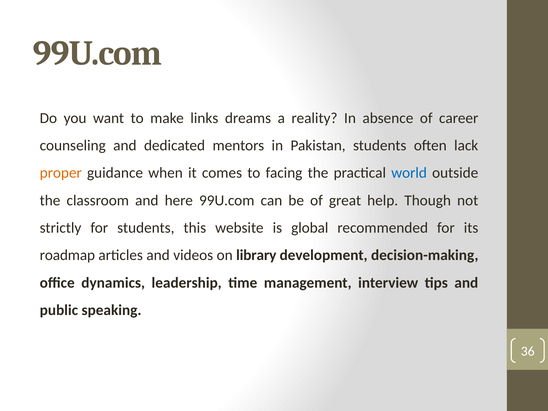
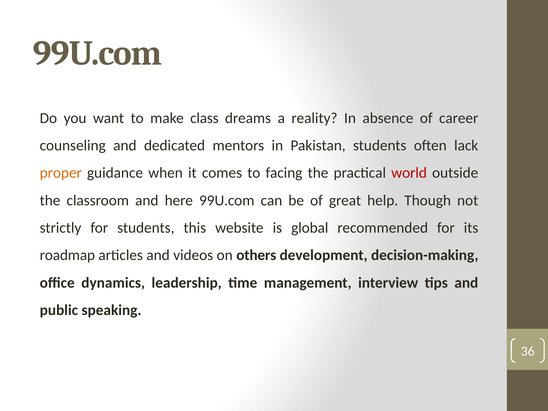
links: links -> class
world colour: blue -> red
library: library -> others
